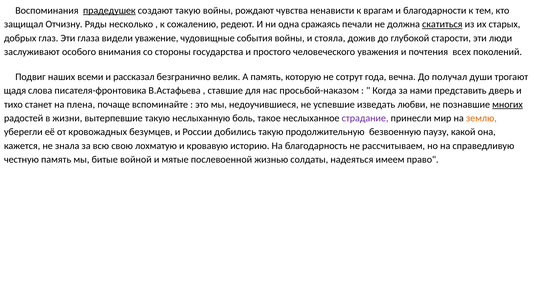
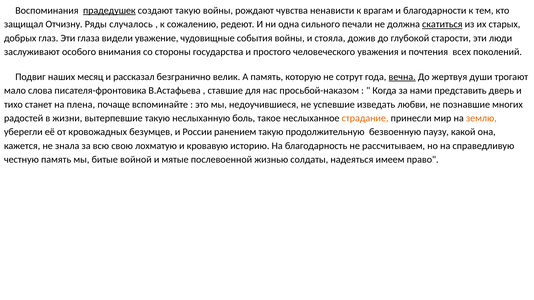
несколько: несколько -> случалось
сражаясь: сражаясь -> сильного
всеми: всеми -> месяц
вечна underline: none -> present
получал: получал -> жертвуя
щадя: щадя -> мало
многих underline: present -> none
страдание colour: purple -> orange
добились: добились -> ранением
